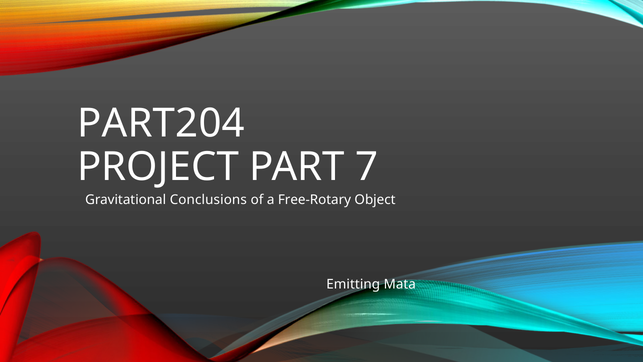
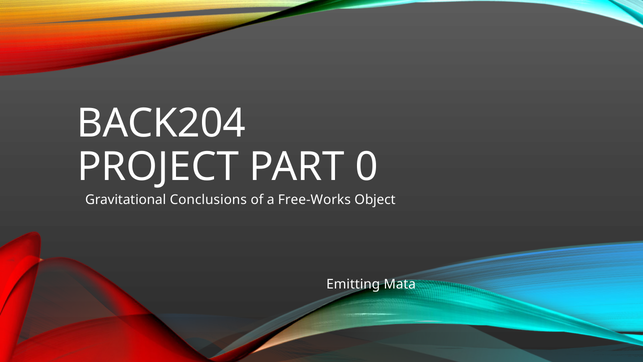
PART204: PART204 -> BACK204
7: 7 -> 0
Free-Rotary: Free-Rotary -> Free-Works
